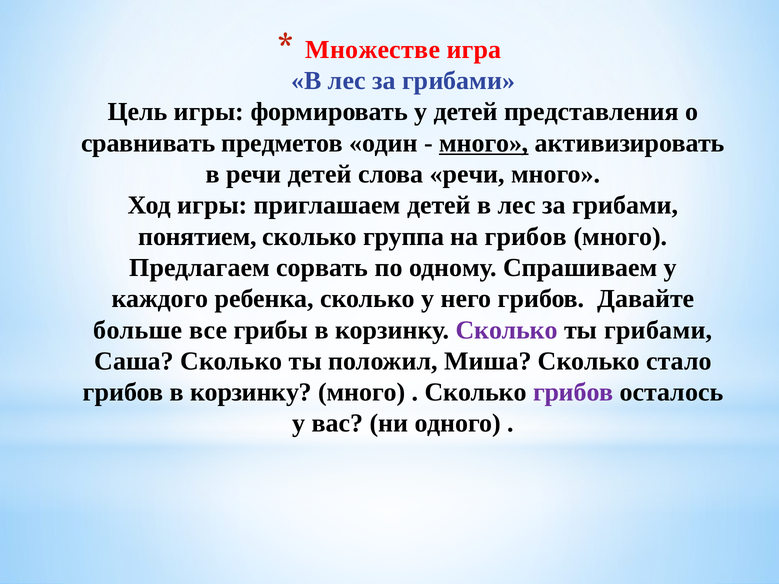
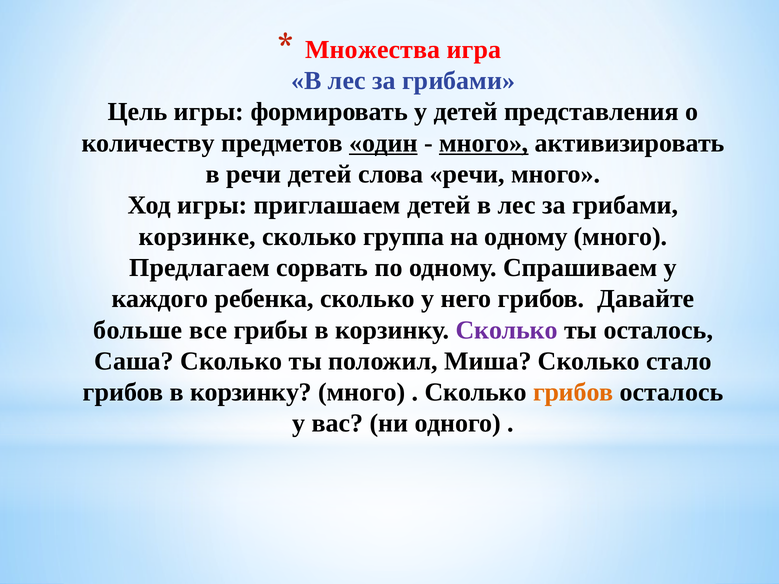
Множестве: Множестве -> Множества
сравнивать: сравнивать -> количеству
один underline: none -> present
понятием: понятием -> корзинке
на грибов: грибов -> одному
ты грибами: грибами -> осталось
грибов at (573, 392) colour: purple -> orange
